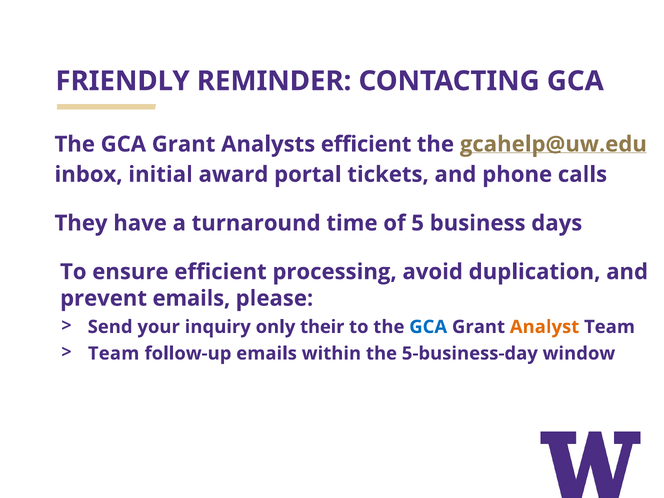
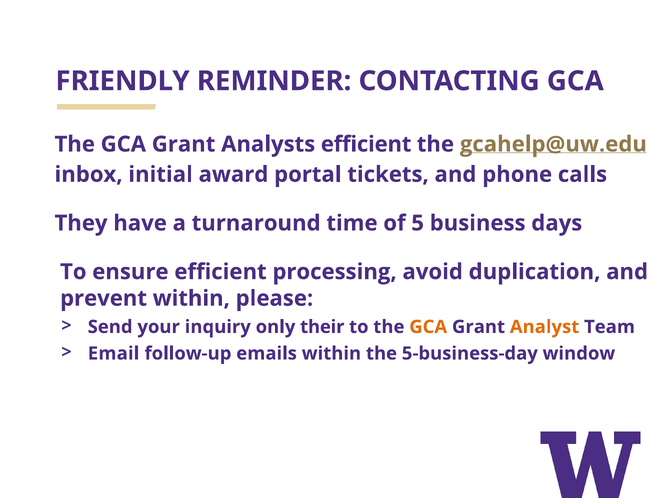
prevent emails: emails -> within
GCA at (428, 327) colour: blue -> orange
Team at (114, 353): Team -> Email
